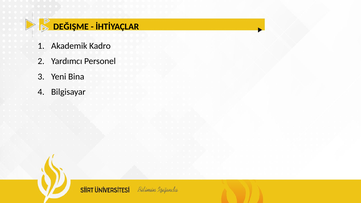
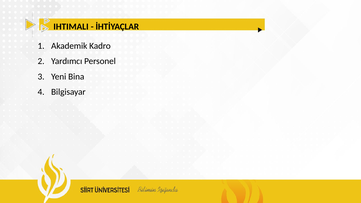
DEĞIŞME: DEĞIŞME -> IHTIMALI
